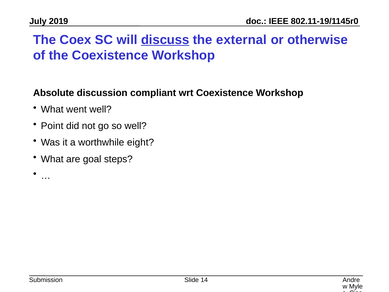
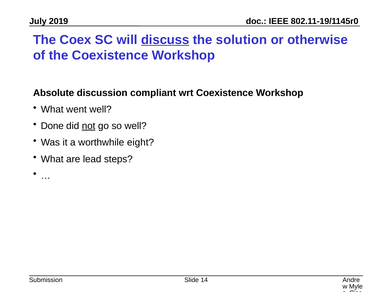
external: external -> solution
Point: Point -> Done
not underline: none -> present
goal: goal -> lead
